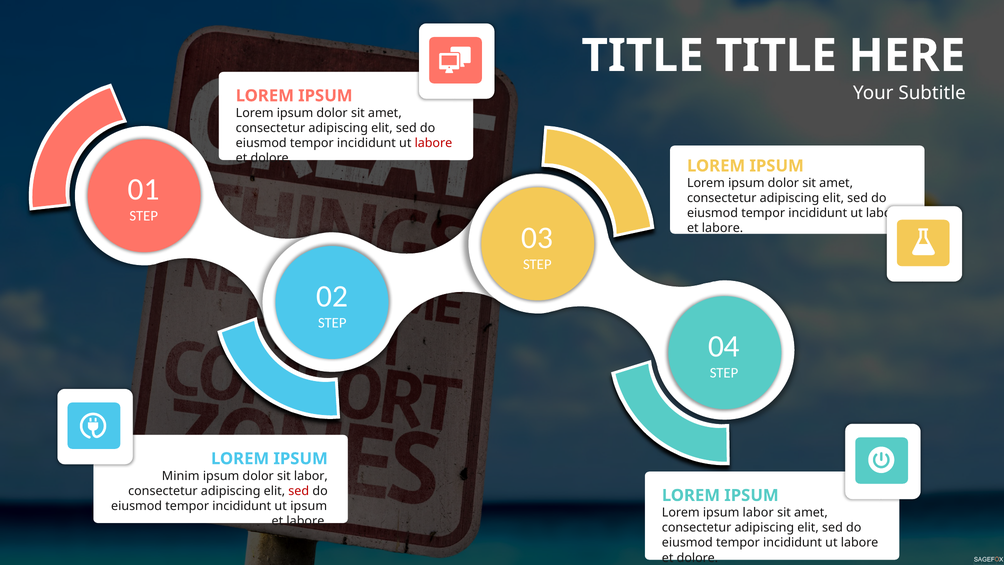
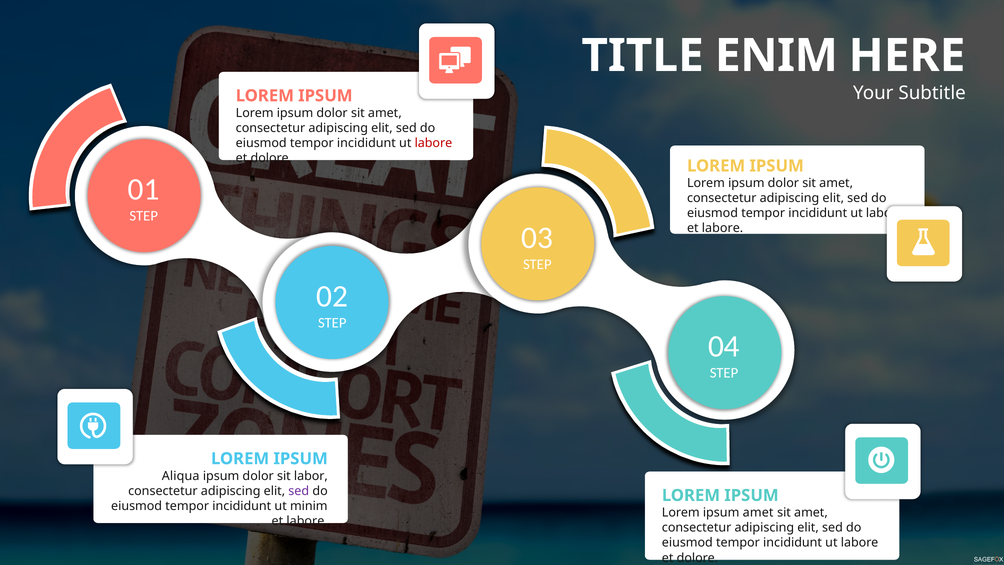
TITLE TITLE: TITLE -> ENIM
Minim: Minim -> Aliqua
sed at (299, 491) colour: red -> purple
ut ipsum: ipsum -> minim
ipsum labor: labor -> amet
